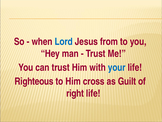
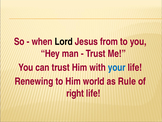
Lord colour: blue -> black
Righteous: Righteous -> Renewing
cross: cross -> world
Guilt: Guilt -> Rule
